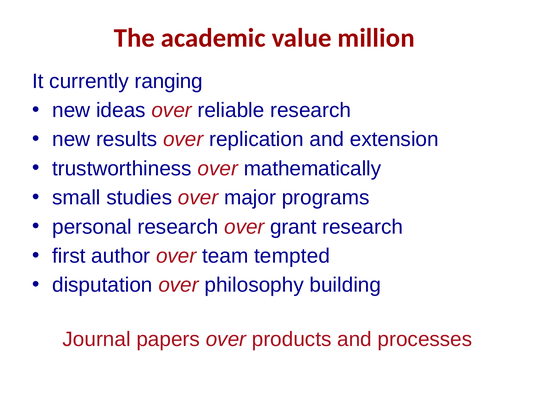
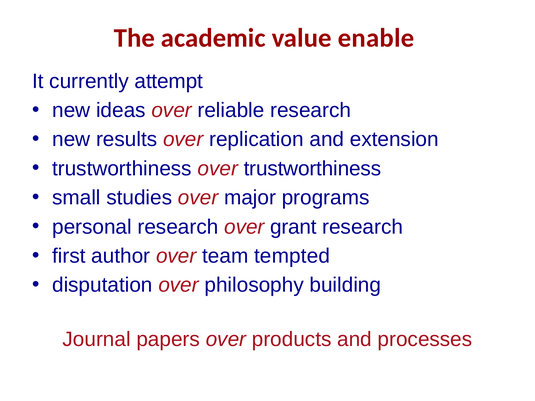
million: million -> enable
ranging: ranging -> attempt
over mathematically: mathematically -> trustworthiness
